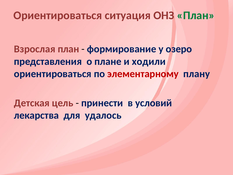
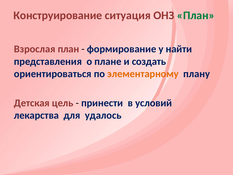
Ориентироваться at (58, 15): Ориентироваться -> Конструирование
озеро: озеро -> найти
ходили: ходили -> создать
элементарному colour: red -> orange
